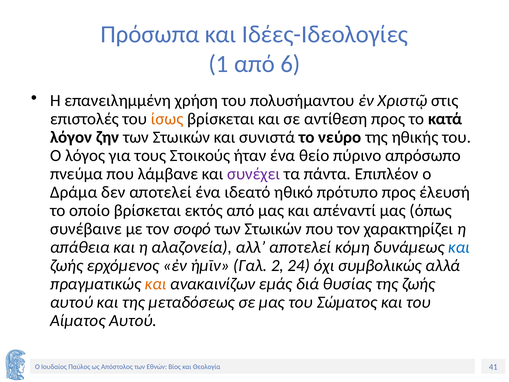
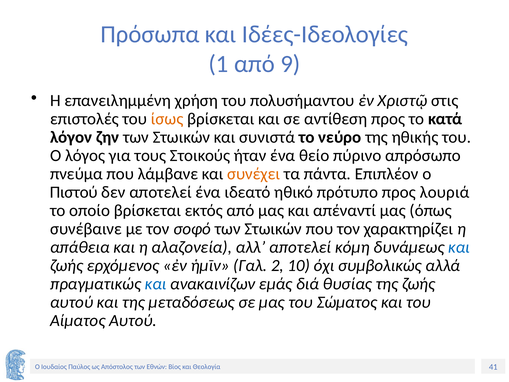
6: 6 -> 9
συνέχει colour: purple -> orange
Δράμα: Δράμα -> Πιστού
έλευσή: έλευσή -> λουριά
24: 24 -> 10
και at (156, 284) colour: orange -> blue
